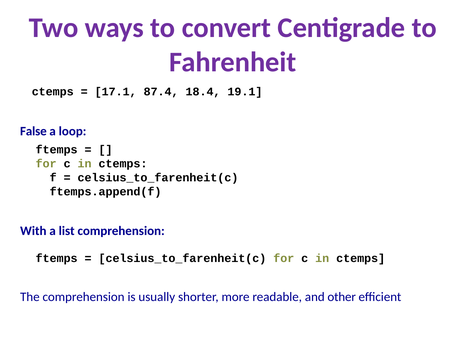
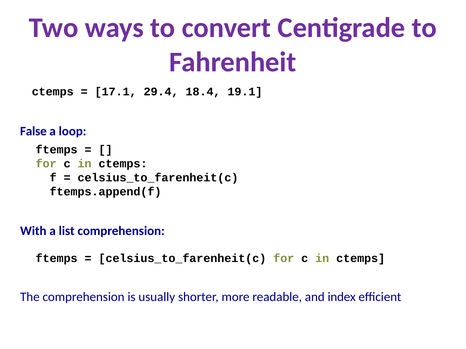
87.4: 87.4 -> 29.4
other: other -> index
